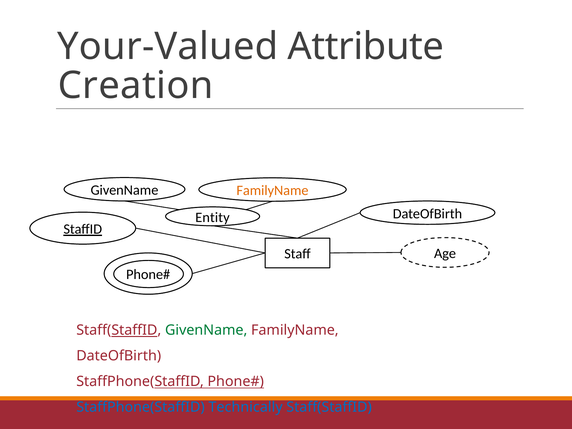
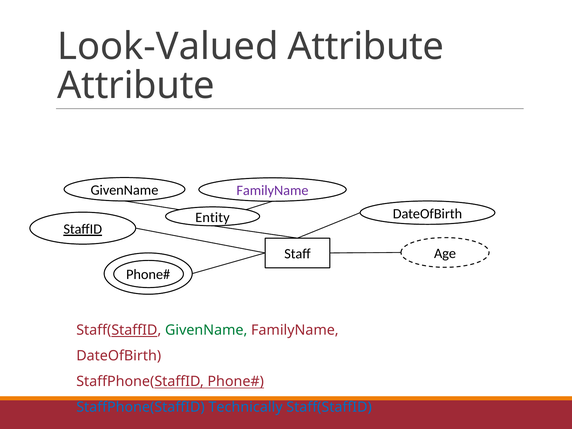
Your-Valued: Your-Valued -> Look-Valued
Creation at (136, 85): Creation -> Attribute
FamilyName at (272, 191) colour: orange -> purple
